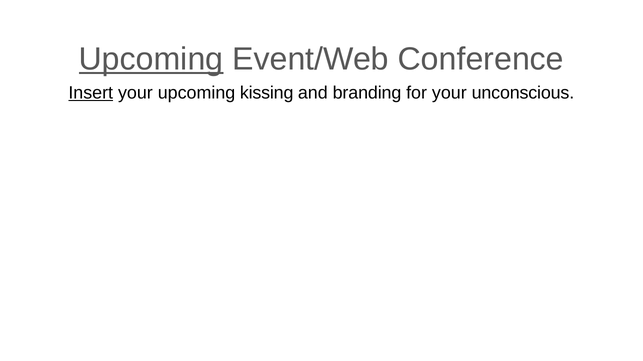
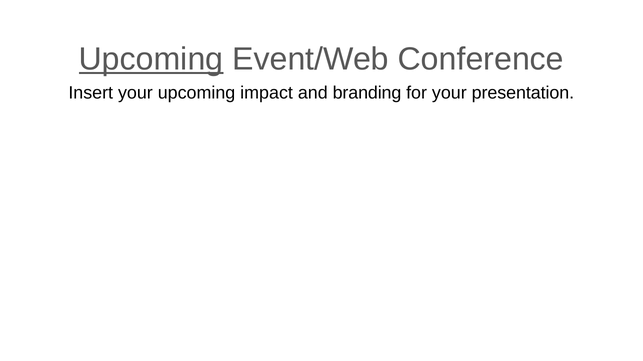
Insert underline: present -> none
kissing: kissing -> impact
unconscious: unconscious -> presentation
